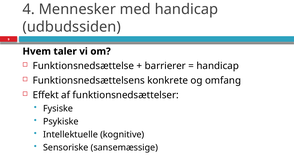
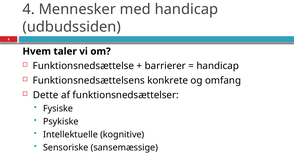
Effekt: Effekt -> Dette
